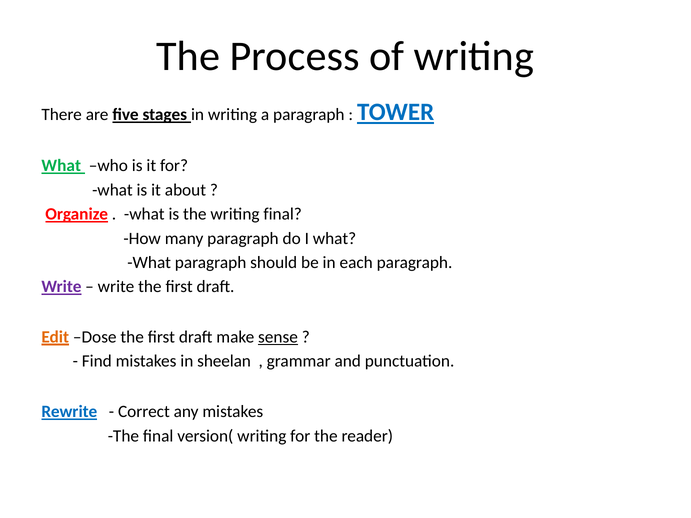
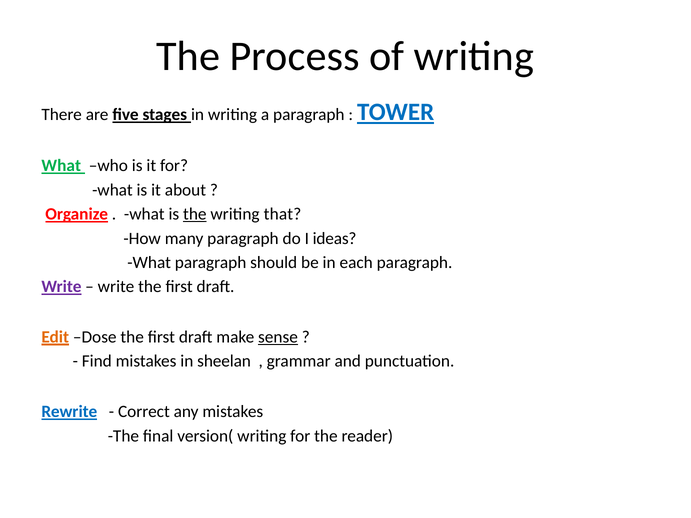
the at (195, 214) underline: none -> present
writing final: final -> that
I what: what -> ideas
